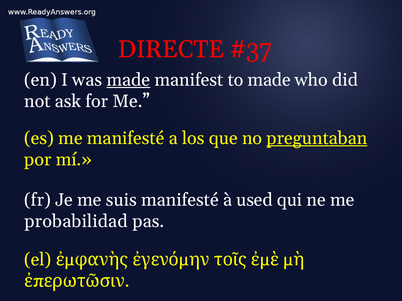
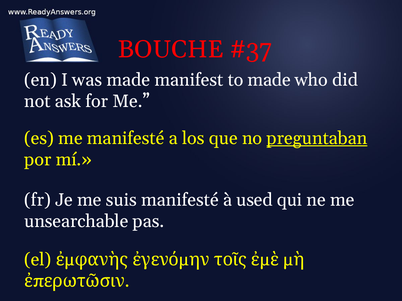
DIRECTE: DIRECTE -> BOUCHE
made at (128, 80) underline: present -> none
probabilidad: probabilidad -> unsearchable
